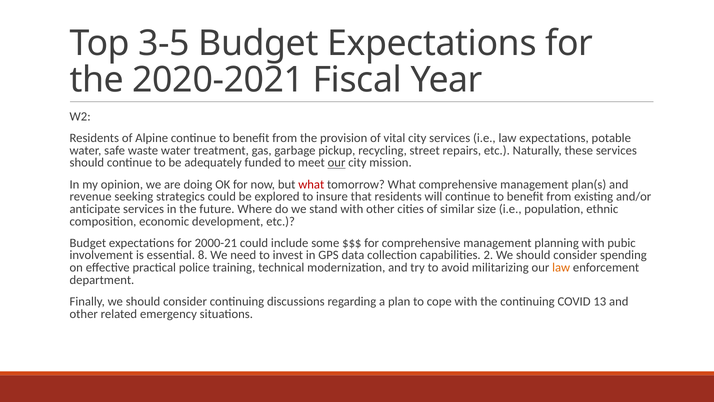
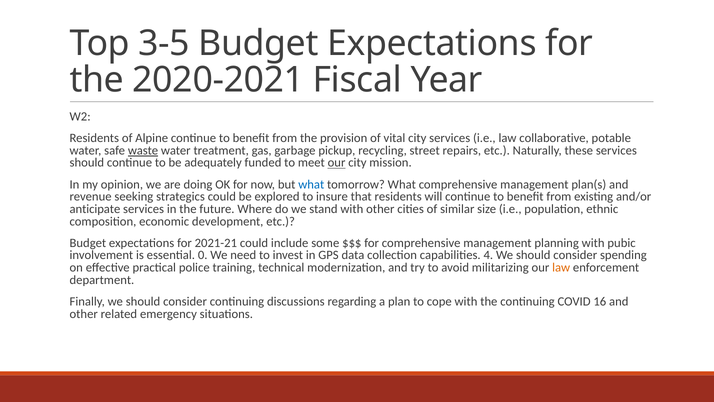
law expectations: expectations -> collaborative
waste underline: none -> present
what at (311, 184) colour: red -> blue
2000-21: 2000-21 -> 2021-21
8: 8 -> 0
2: 2 -> 4
13: 13 -> 16
